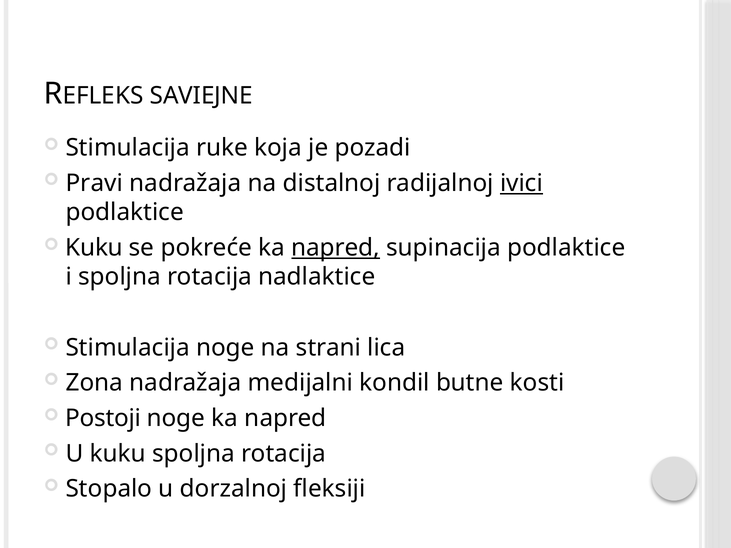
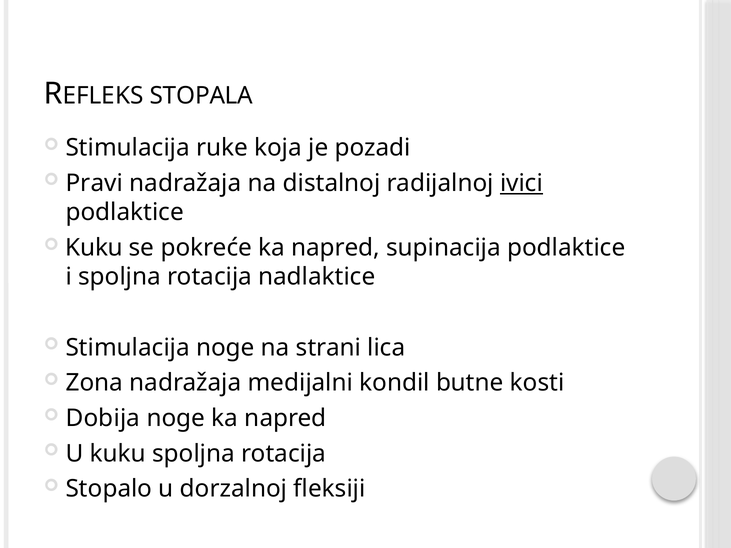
SAVIEJNE: SAVIEJNE -> STOPALA
napred at (336, 248) underline: present -> none
Postoji: Postoji -> Dobija
